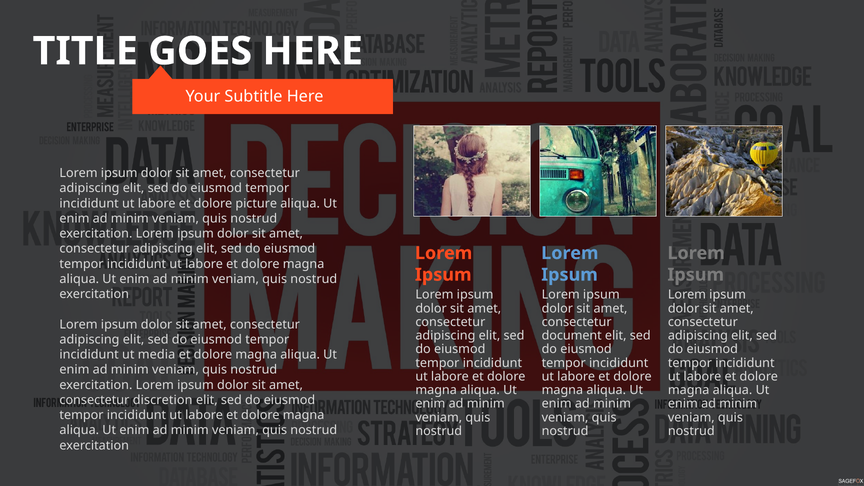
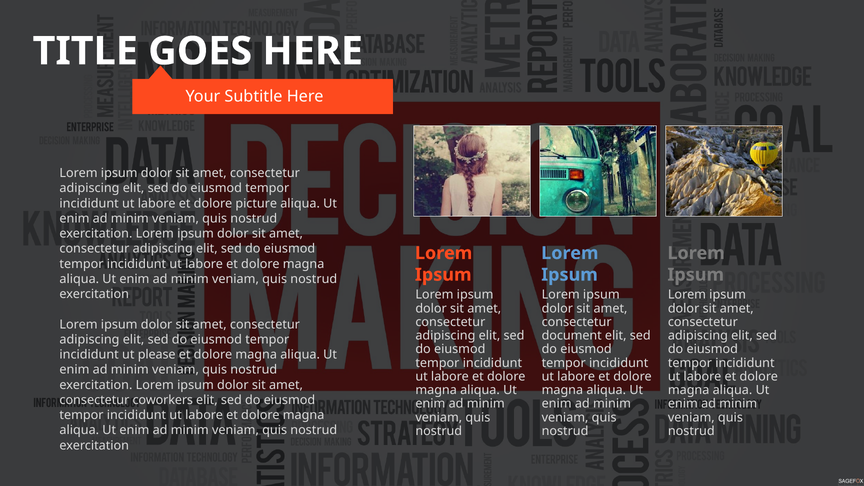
media: media -> please
discretion: discretion -> coworkers
